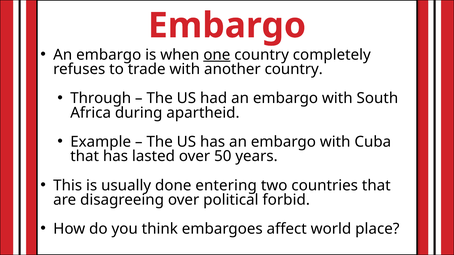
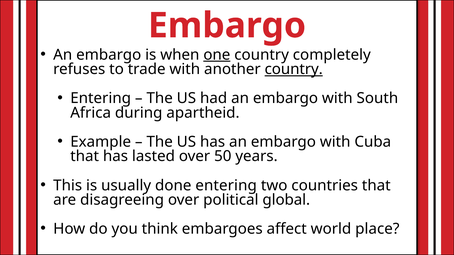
country at (294, 69) underline: none -> present
Through at (101, 98): Through -> Entering
forbid: forbid -> global
